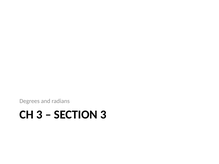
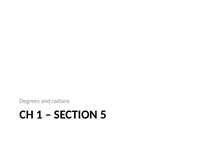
CH 3: 3 -> 1
SECTION 3: 3 -> 5
